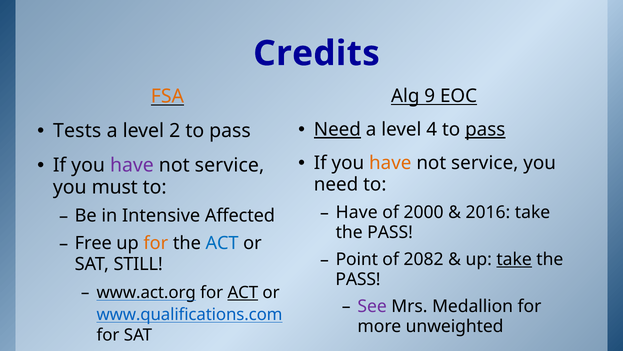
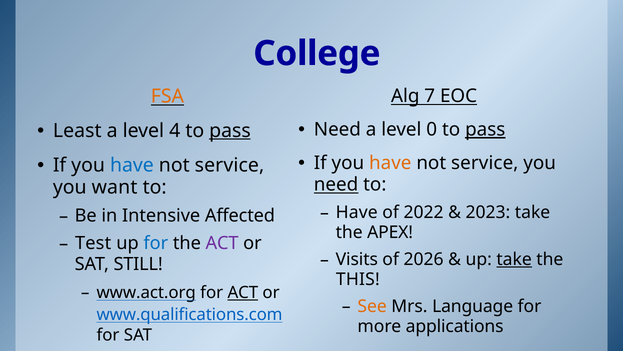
Credits: Credits -> College
9: 9 -> 7
Need at (337, 129) underline: present -> none
4: 4 -> 0
Tests: Tests -> Least
2: 2 -> 4
pass at (230, 131) underline: none -> present
have at (132, 165) colour: purple -> blue
need at (336, 184) underline: none -> present
must: must -> want
2000: 2000 -> 2022
2016: 2016 -> 2023
PASS at (390, 232): PASS -> APEX
Free: Free -> Test
for at (156, 243) colour: orange -> blue
ACT at (222, 243) colour: blue -> purple
Point: Point -> Visits
2082: 2082 -> 2026
PASS at (358, 279): PASS -> THIS
See colour: purple -> orange
Medallion: Medallion -> Language
unweighted: unweighted -> applications
